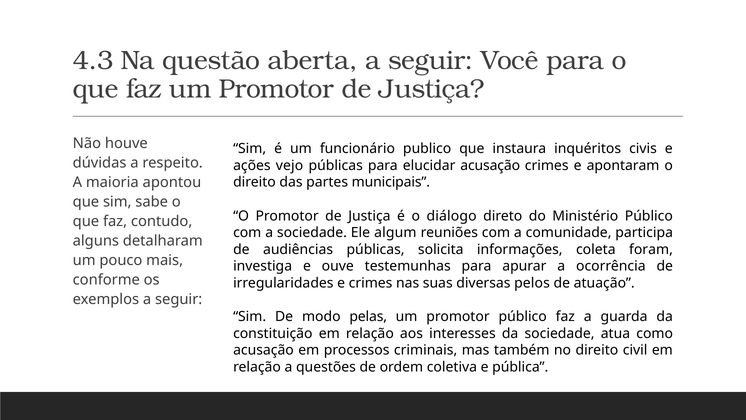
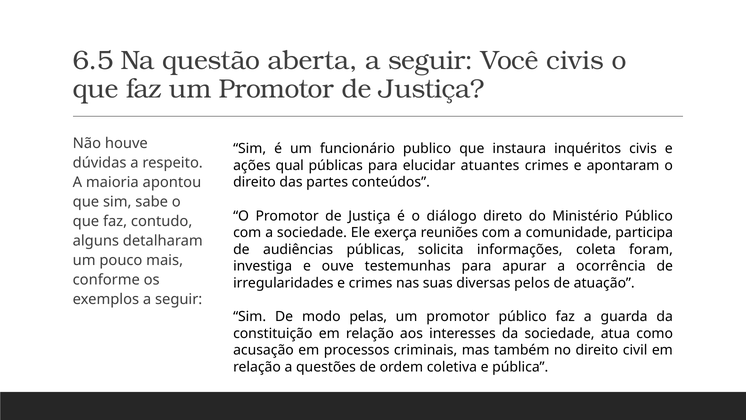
4.3: 4.3 -> 6.5
Você para: para -> civis
vejo: vejo -> qual
elucidar acusação: acusação -> atuantes
municipais: municipais -> conteúdos
algum: algum -> exerça
